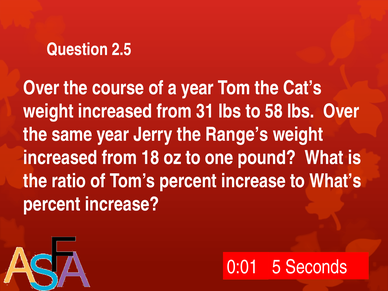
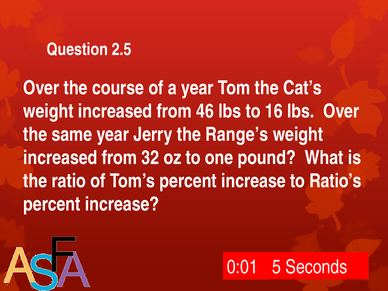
31: 31 -> 46
58: 58 -> 16
18: 18 -> 32
What’s: What’s -> Ratio’s
